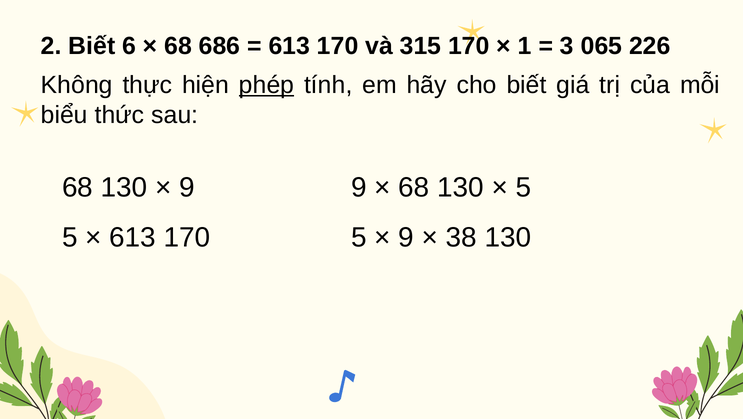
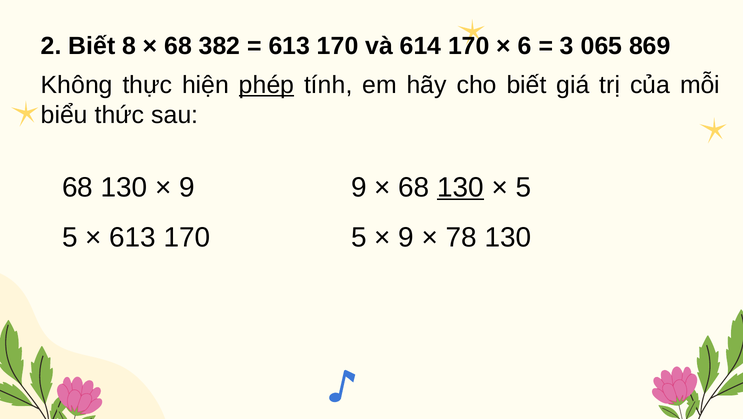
6: 6 -> 8
686: 686 -> 382
315: 315 -> 614
1: 1 -> 6
226: 226 -> 869
130 at (461, 187) underline: none -> present
38: 38 -> 78
